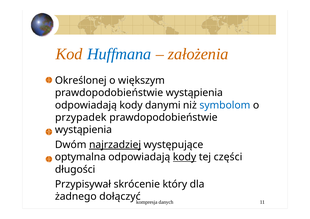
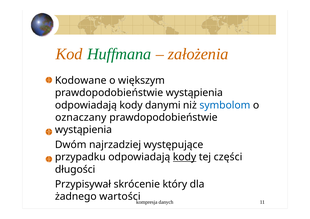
Huffmana colour: blue -> green
Określonej: Określonej -> Kodowane
przypadek: przypadek -> oznaczany
najrzadziej underline: present -> none
optymalna: optymalna -> przypadku
dołączyć: dołączyć -> wartości
